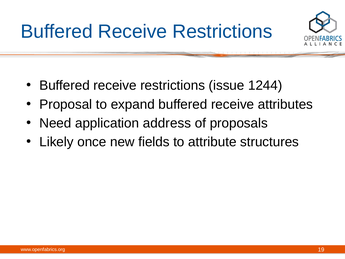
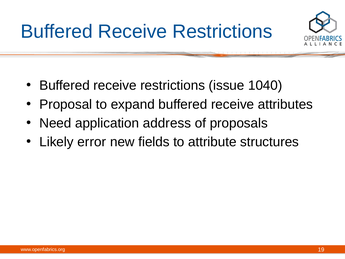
1244: 1244 -> 1040
once: once -> error
